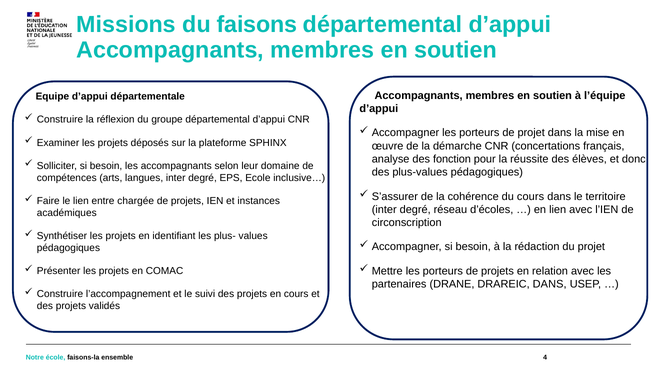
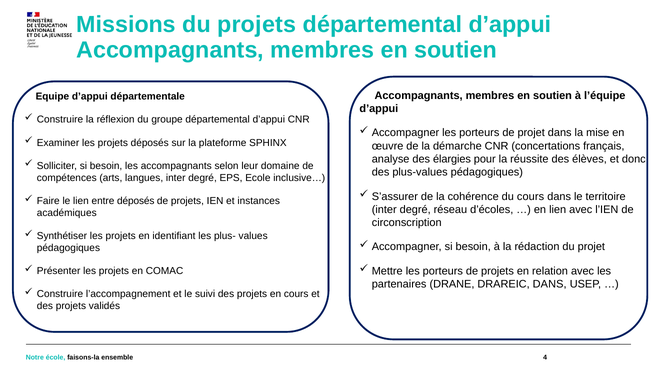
du faisons: faisons -> projets
fonction: fonction -> élargies
entre chargée: chargée -> déposés
